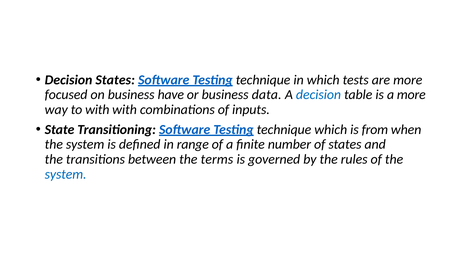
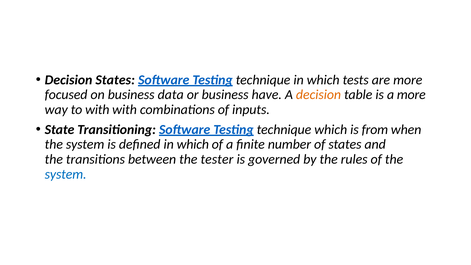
have: have -> data
data: data -> have
decision at (319, 95) colour: blue -> orange
defined in range: range -> which
terms: terms -> tester
